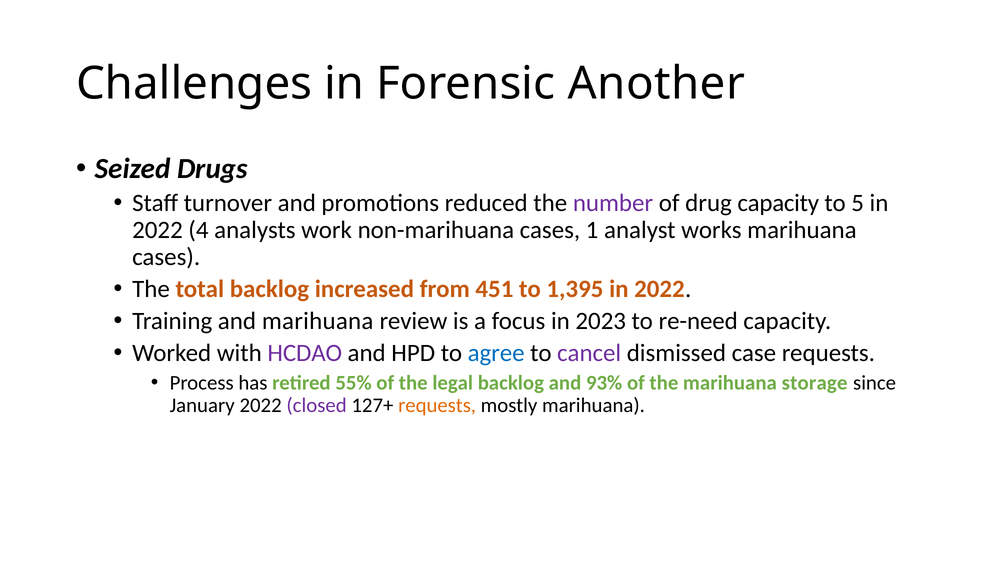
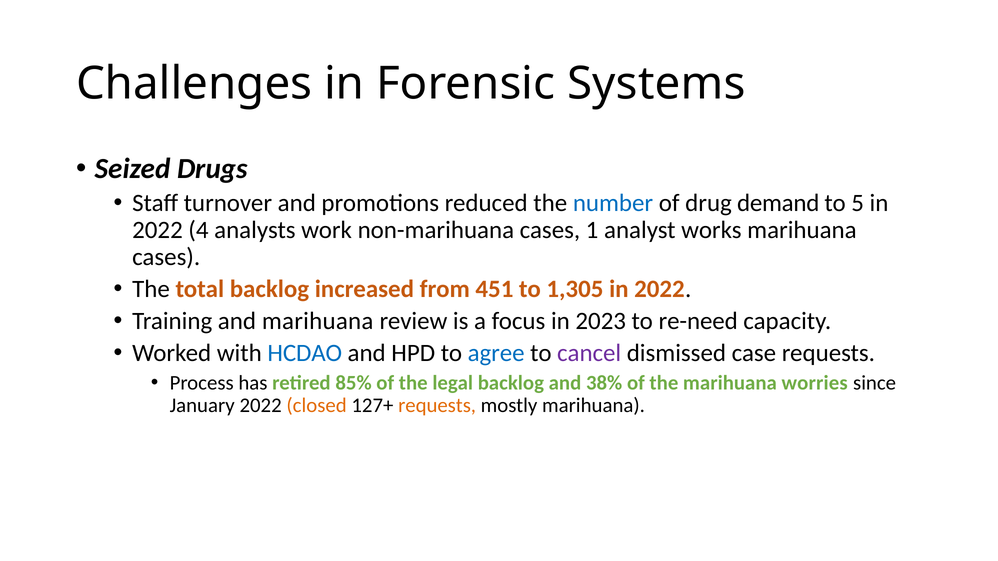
Another: Another -> Systems
number colour: purple -> blue
drug capacity: capacity -> demand
1,395: 1,395 -> 1,305
HCDAO colour: purple -> blue
55%: 55% -> 85%
93%: 93% -> 38%
storage: storage -> worries
closed colour: purple -> orange
